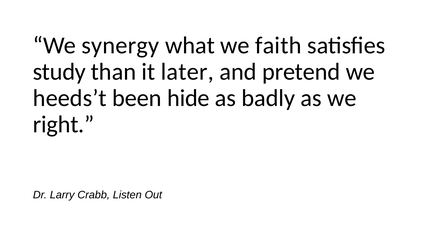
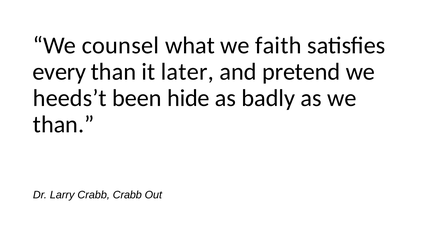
synergy: synergy -> counsel
study: study -> every
right at (64, 124): right -> than
Crabb Listen: Listen -> Crabb
